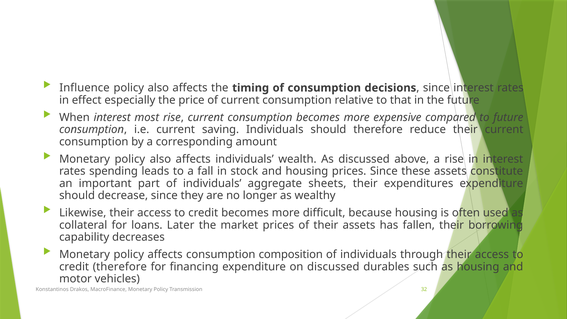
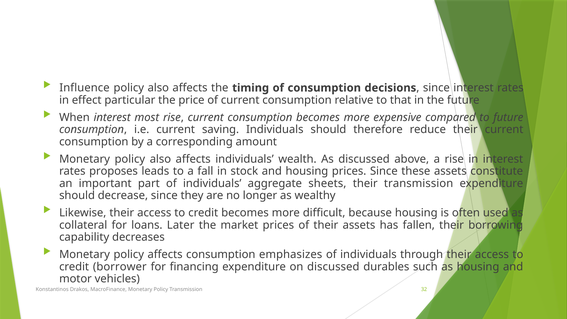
especially: especially -> particular
spending: spending -> proposes
their expenditures: expenditures -> transmission
composition: composition -> emphasizes
credit therefore: therefore -> borrower
